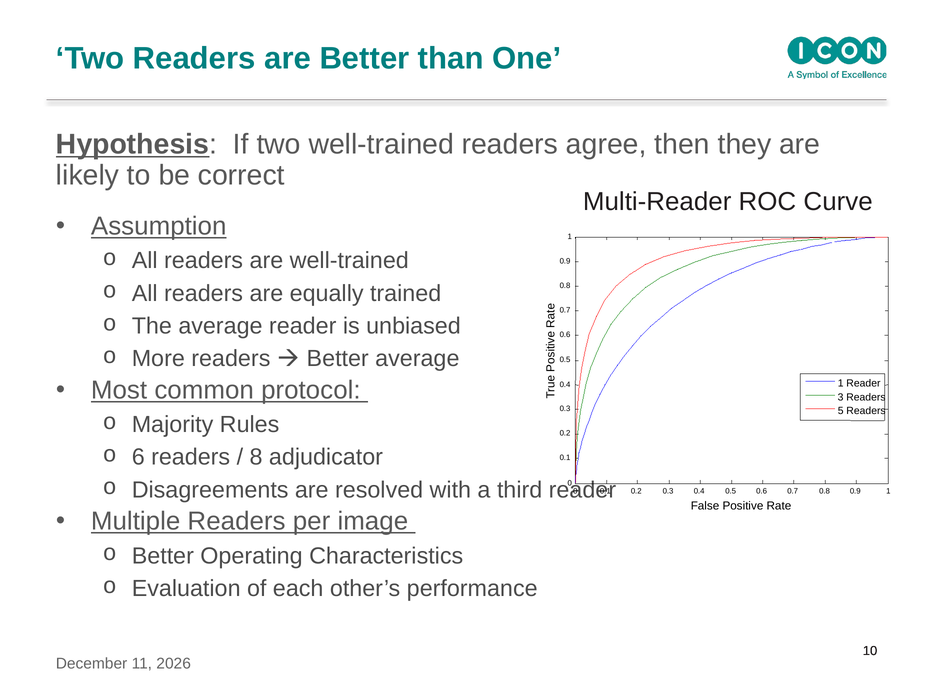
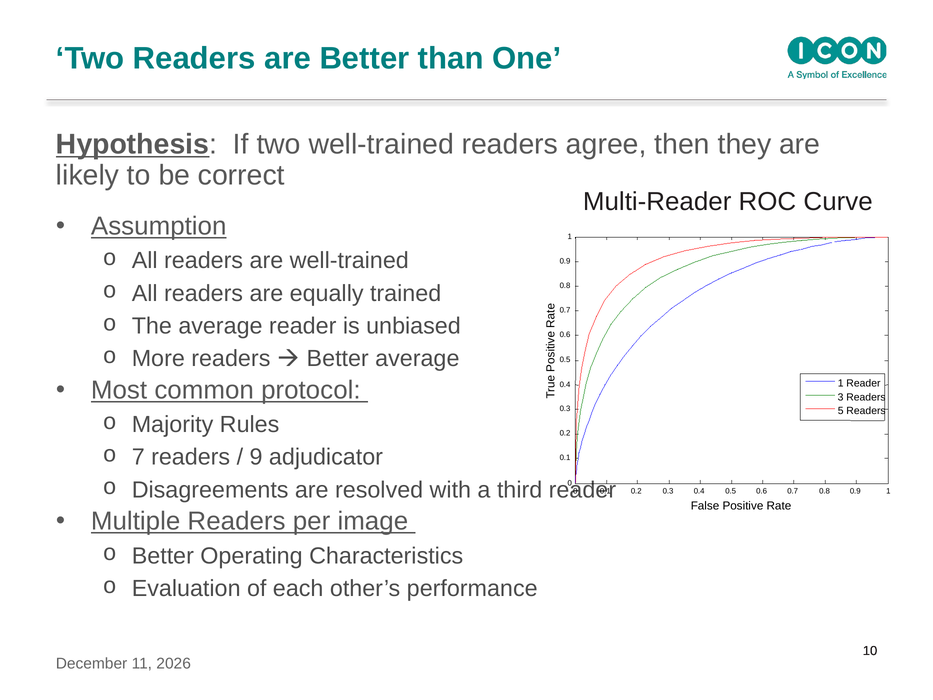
6: 6 -> 7
8: 8 -> 9
